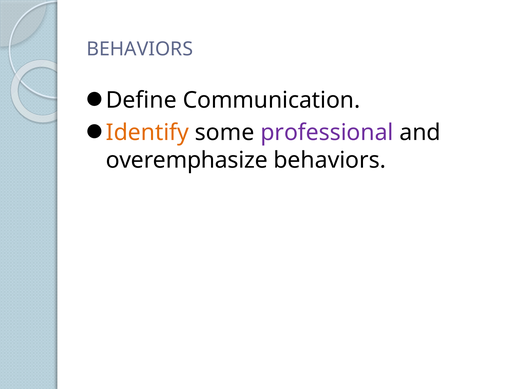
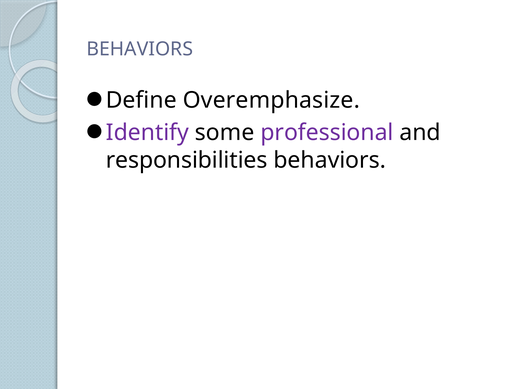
Communication: Communication -> Overemphasize
Identify colour: orange -> purple
overemphasize: overemphasize -> responsibilities
